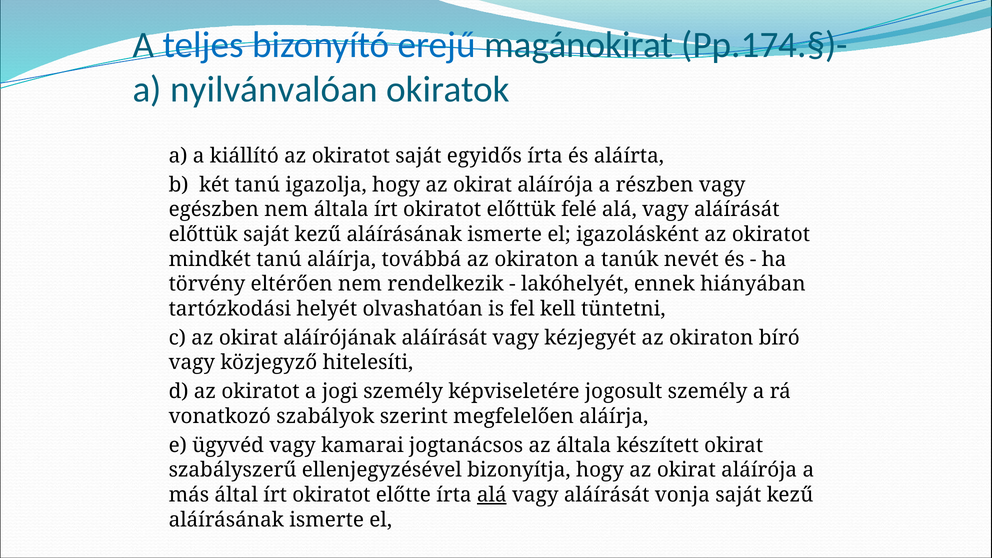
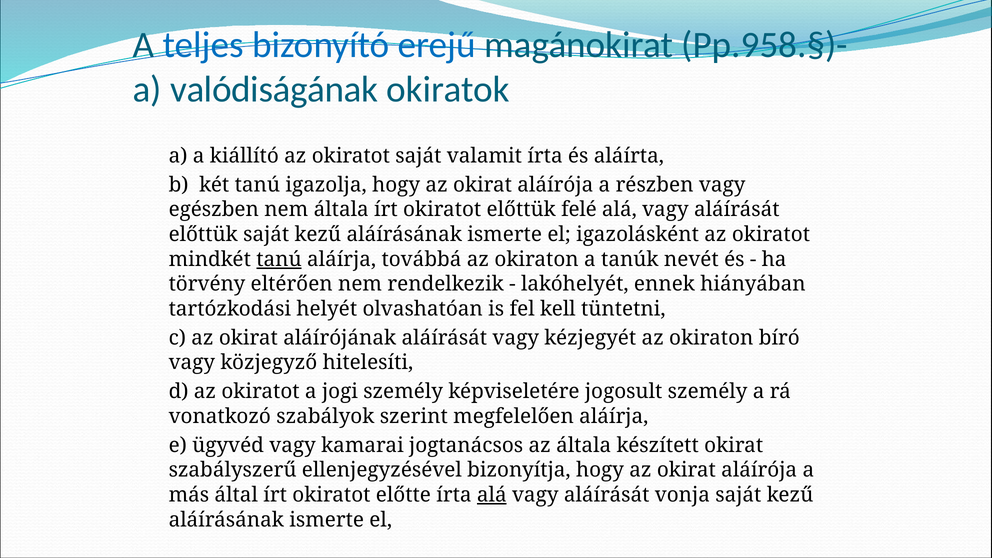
Pp.174.§)-: Pp.174.§)- -> Pp.958.§)-
nyilvánvalóan: nyilvánvalóan -> valódiságának
egyidős: egyidős -> valamit
tanú at (279, 259) underline: none -> present
